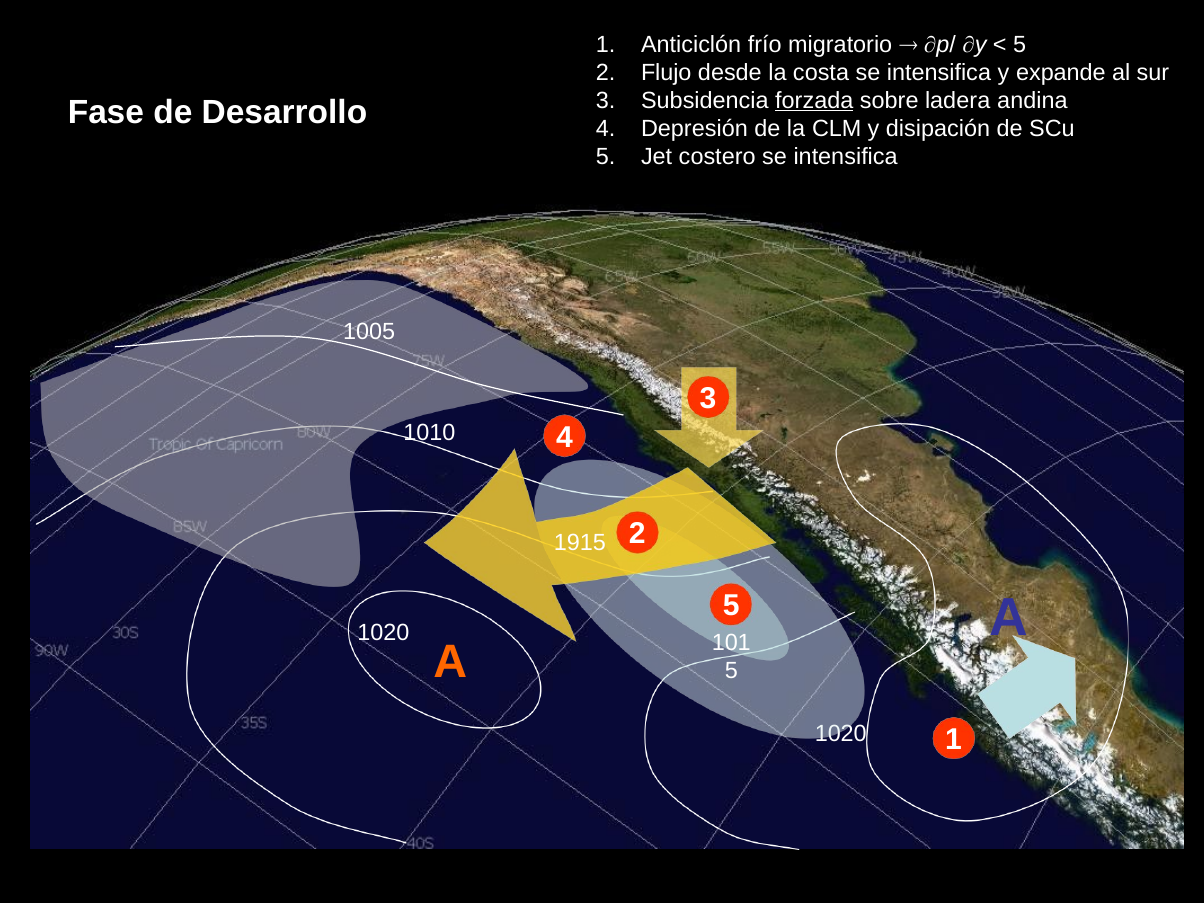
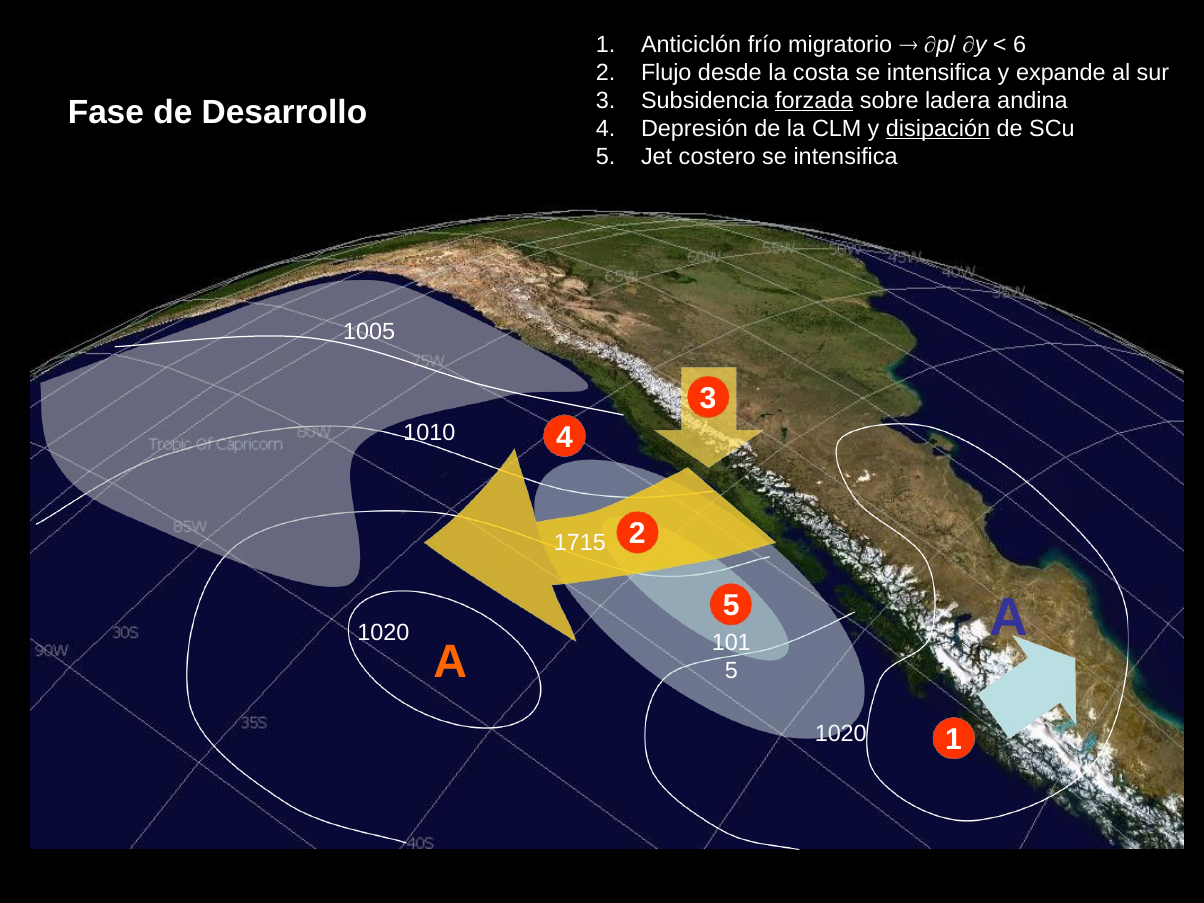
5 at (1020, 44): 5 -> 6
disipación underline: none -> present
1915: 1915 -> 1715
